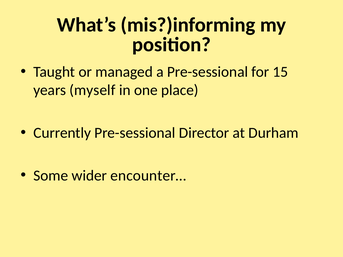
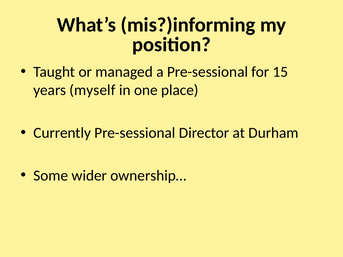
encounter…: encounter… -> ownership…
